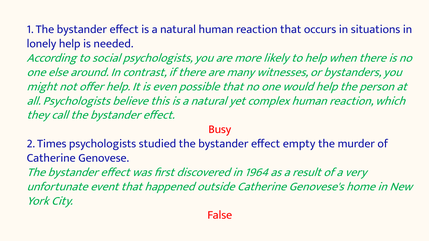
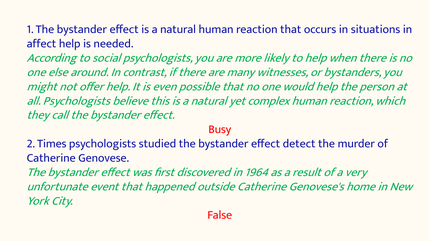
lonely: lonely -> affect
empty: empty -> detect
